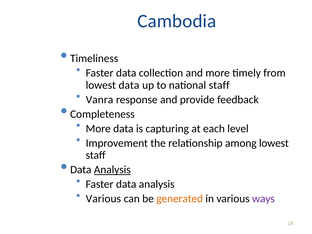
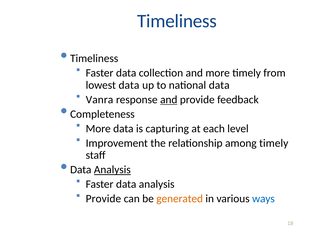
Cambodia at (177, 21): Cambodia -> Timeliness
national staff: staff -> data
and at (169, 100) underline: none -> present
among lowest: lowest -> timely
Various at (103, 199): Various -> Provide
ways colour: purple -> blue
